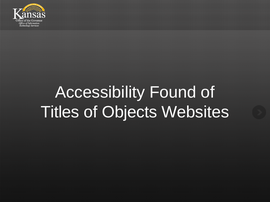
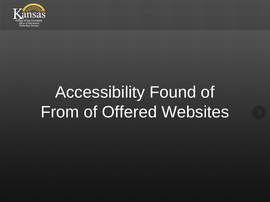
Titles: Titles -> From
Objects: Objects -> Offered
